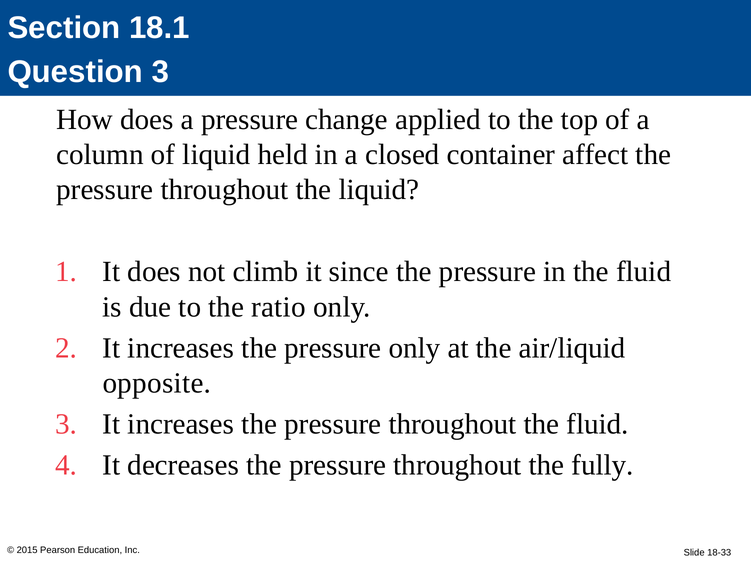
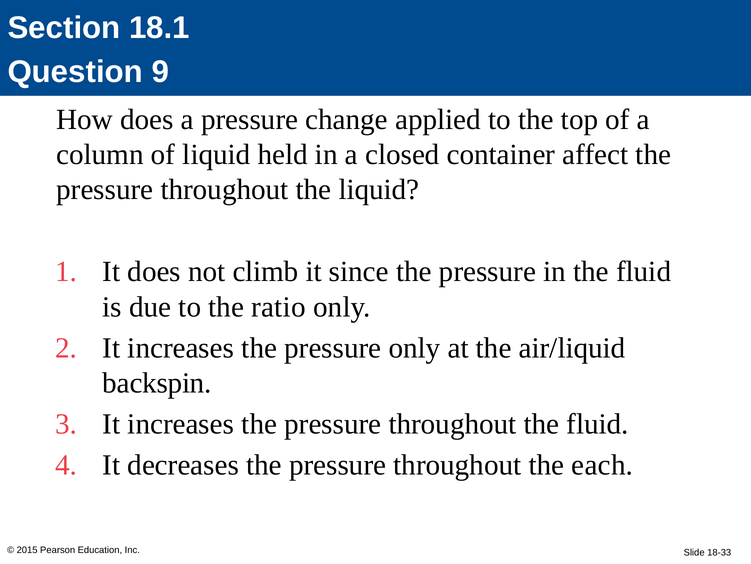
Question 3: 3 -> 9
opposite: opposite -> backspin
fully: fully -> each
